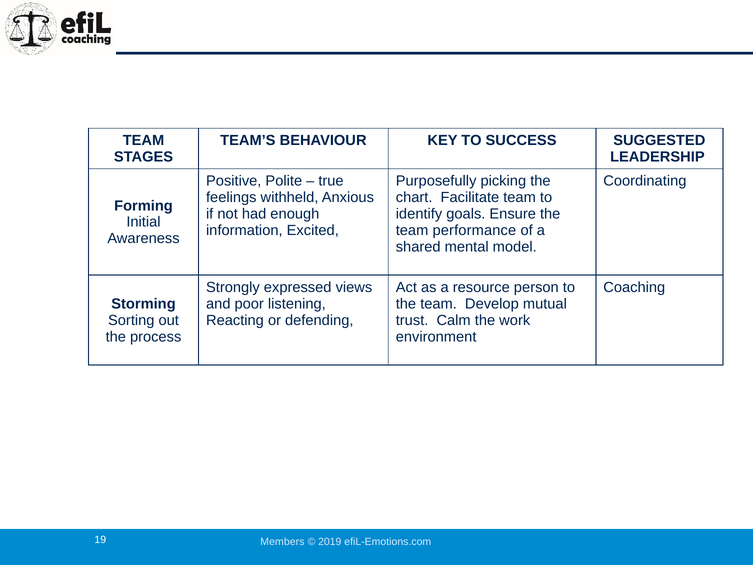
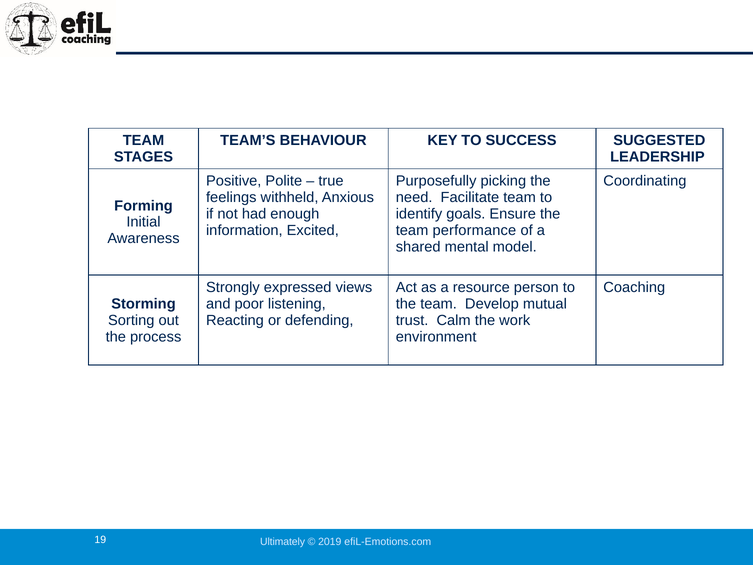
chart: chart -> need
Members: Members -> Ultimately
